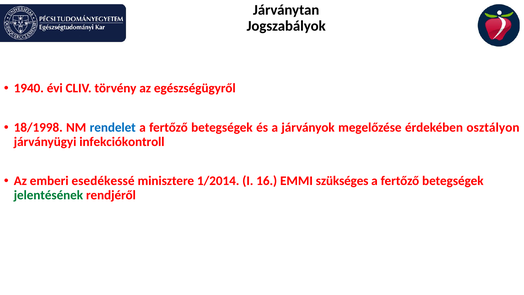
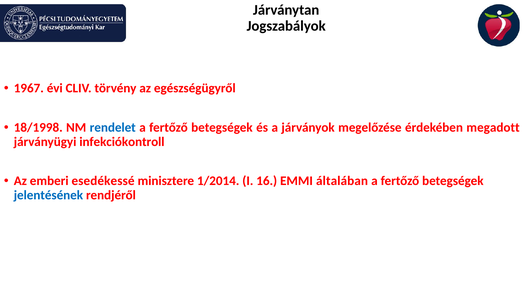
1940: 1940 -> 1967
osztályon: osztályon -> megadott
szükséges: szükséges -> általában
jelentésének colour: green -> blue
